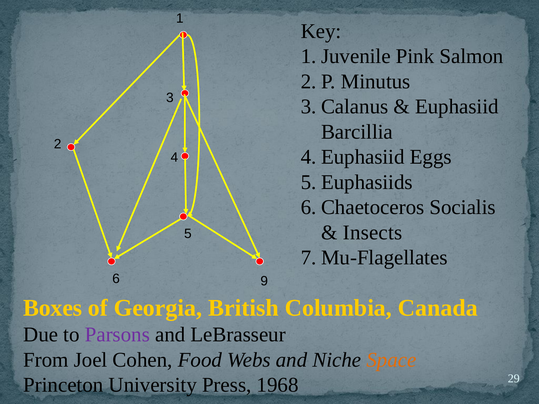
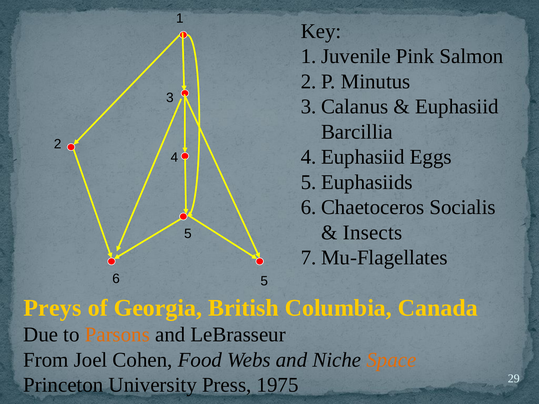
6 9: 9 -> 5
Boxes: Boxes -> Preys
Parsons colour: purple -> orange
1968: 1968 -> 1975
